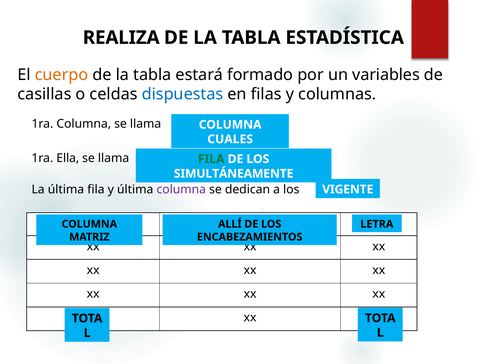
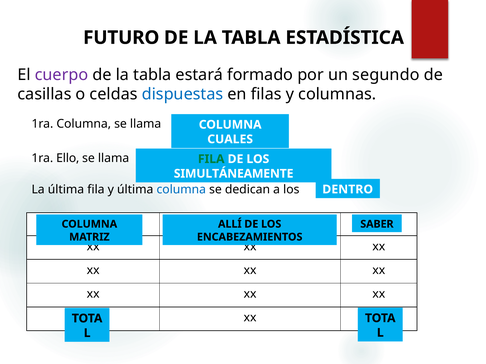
REALIZA: REALIZA -> FUTURO
cuerpo colour: orange -> purple
variables: variables -> segundo
Ella: Ella -> Ello
columna at (181, 190) colour: purple -> blue
VIGENTE: VIGENTE -> DENTRO
LETRA: LETRA -> SABER
